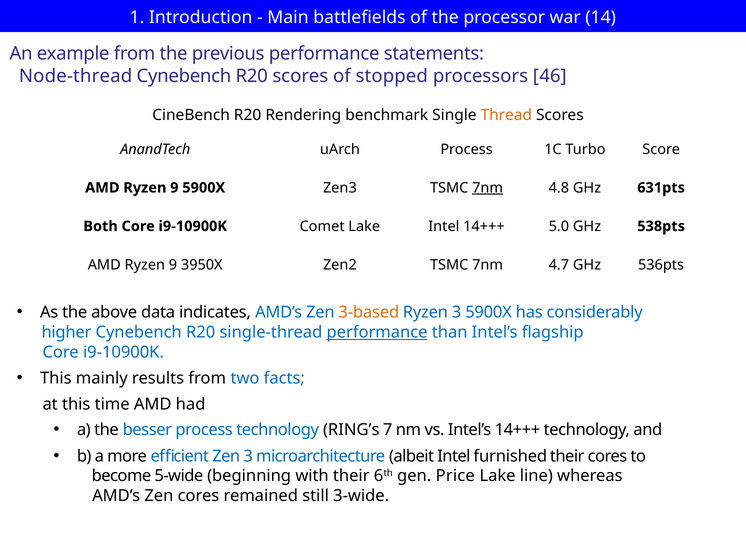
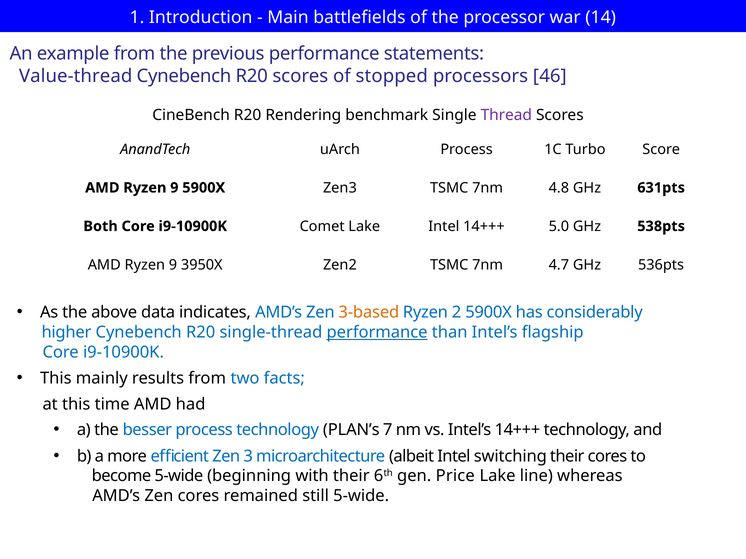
Node-thread: Node-thread -> Value-thread
Thread colour: orange -> purple
7nm at (488, 188) underline: present -> none
Ryzen 3: 3 -> 2
RING’s: RING’s -> PLAN’s
furnished: furnished -> switching
still 3-wide: 3-wide -> 5-wide
